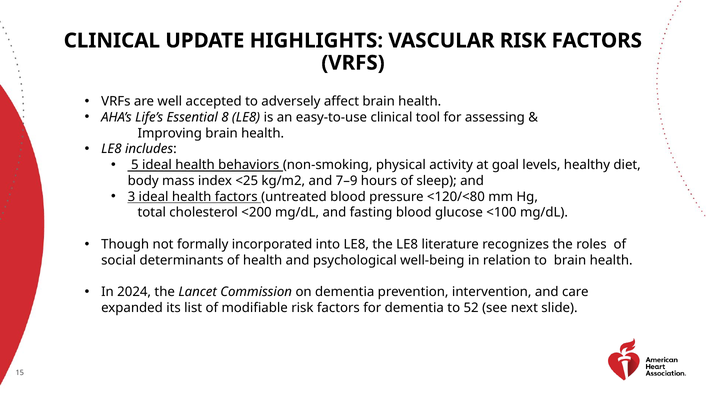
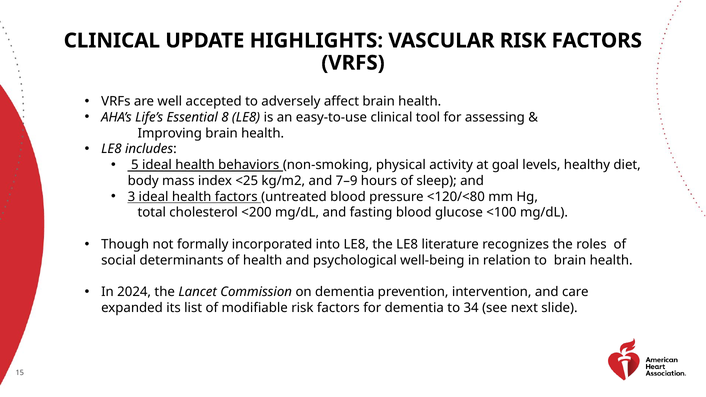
52: 52 -> 34
